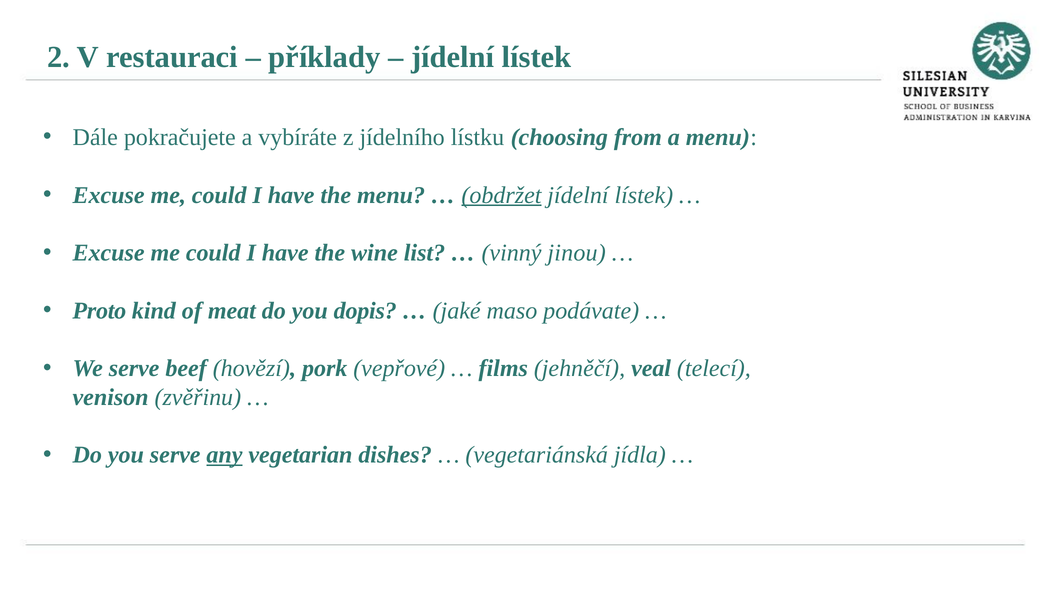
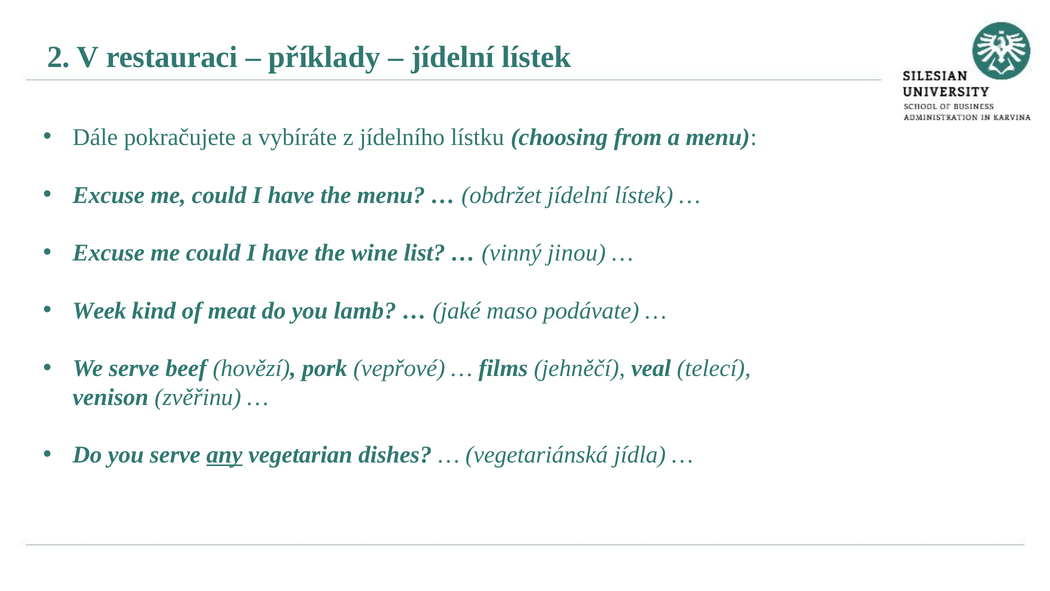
obdržet underline: present -> none
Proto: Proto -> Week
dopis: dopis -> lamb
